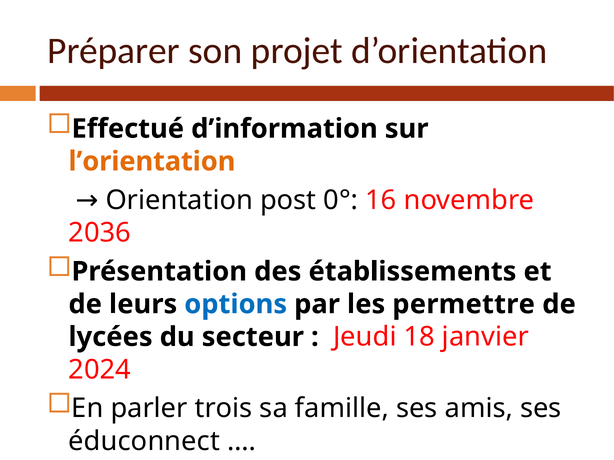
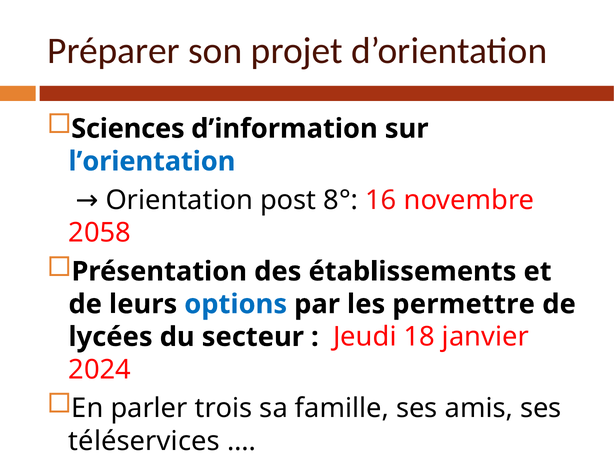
Effectué: Effectué -> Sciences
l’orientation colour: orange -> blue
0°: 0° -> 8°
2036: 2036 -> 2058
éduconnect: éduconnect -> téléservices
